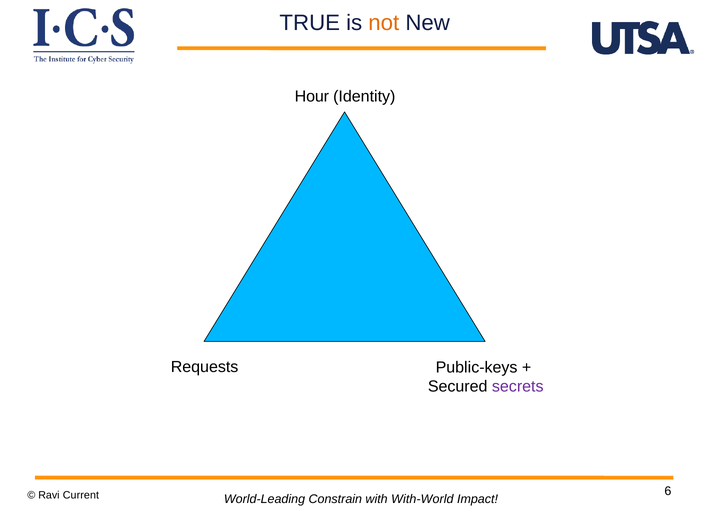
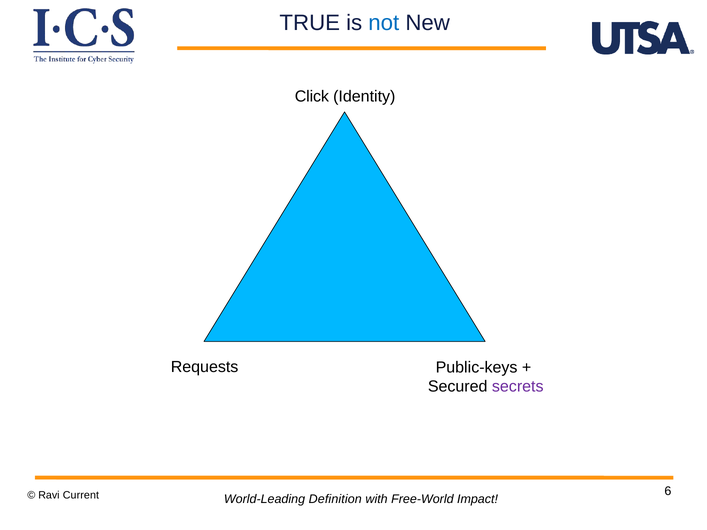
not colour: orange -> blue
Hour: Hour -> Click
Constrain: Constrain -> Definition
With-World: With-World -> Free-World
